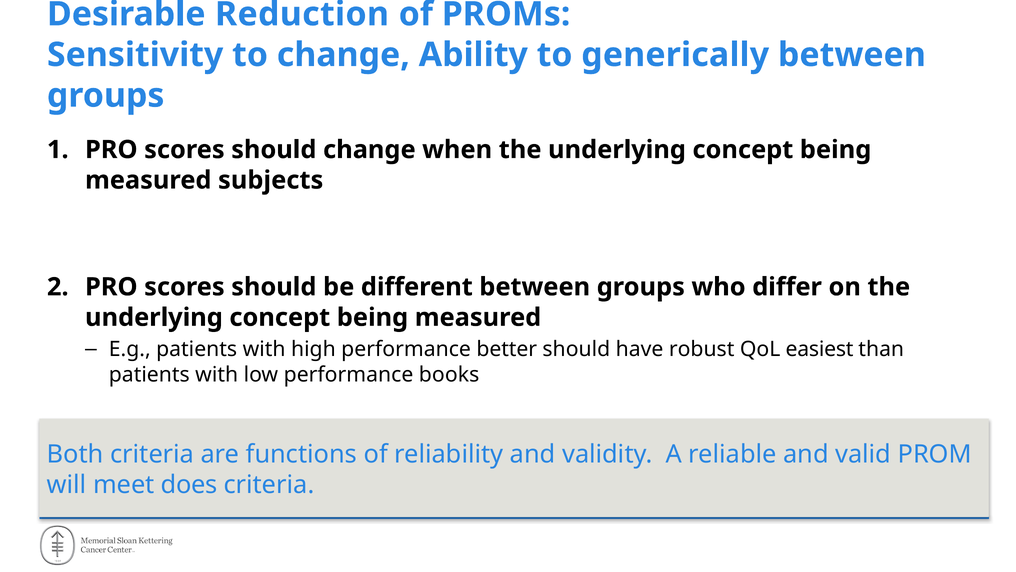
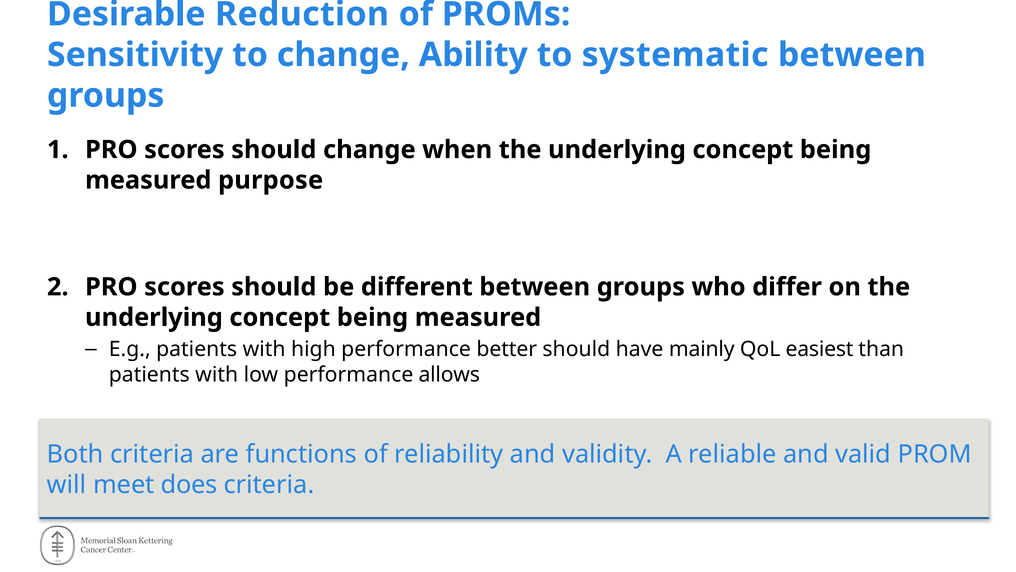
generically: generically -> systematic
subjects: subjects -> purpose
robust: robust -> mainly
books: books -> allows
